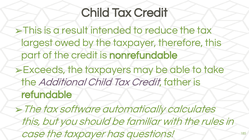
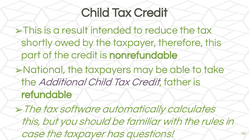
largest: largest -> shortly
Exceeds: Exceeds -> National
